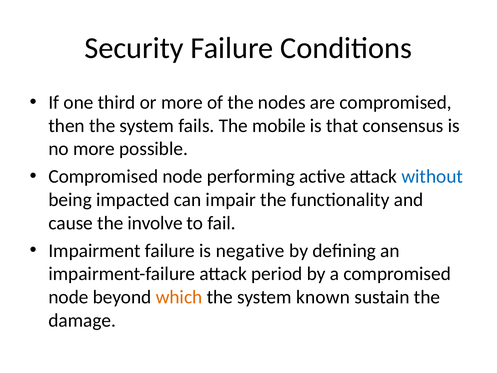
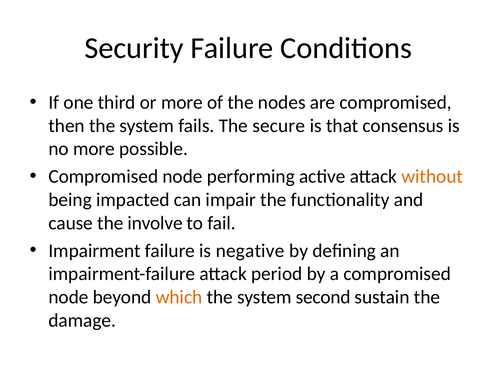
mobile: mobile -> secure
without colour: blue -> orange
known: known -> second
